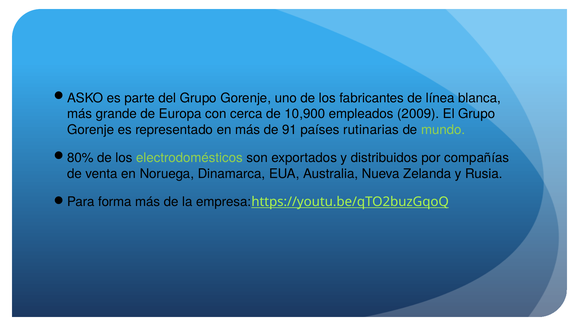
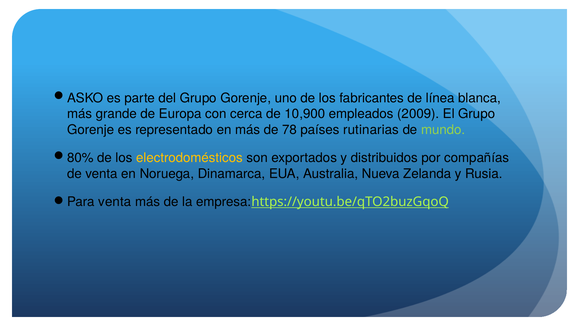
91: 91 -> 78
electrodomésticos colour: light green -> yellow
forma at (115, 202): forma -> venta
